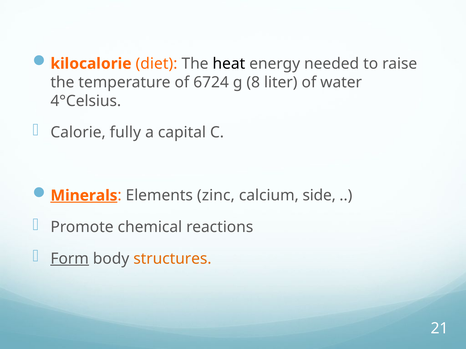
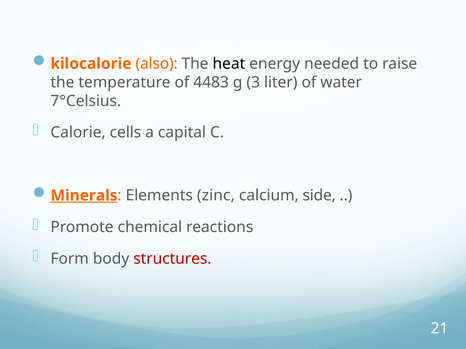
diet: diet -> also
6724: 6724 -> 4483
8: 8 -> 3
4°Celsius: 4°Celsius -> 7°Celsius
fully: fully -> cells
Form underline: present -> none
structures colour: orange -> red
